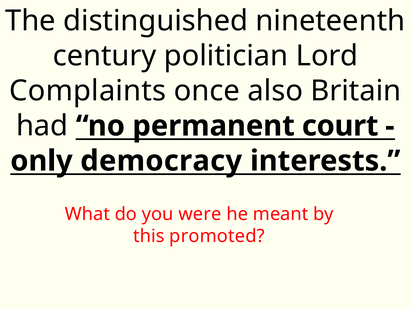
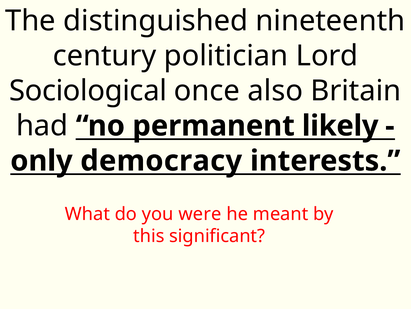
Complaints: Complaints -> Sociological
court: court -> likely
promoted: promoted -> significant
